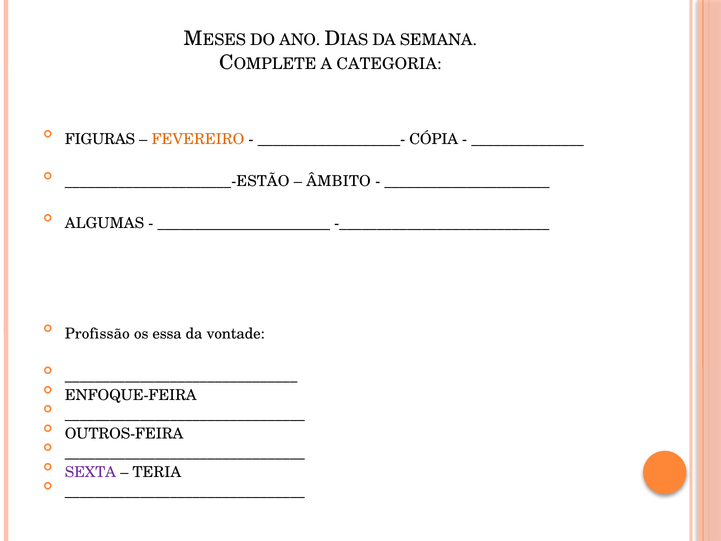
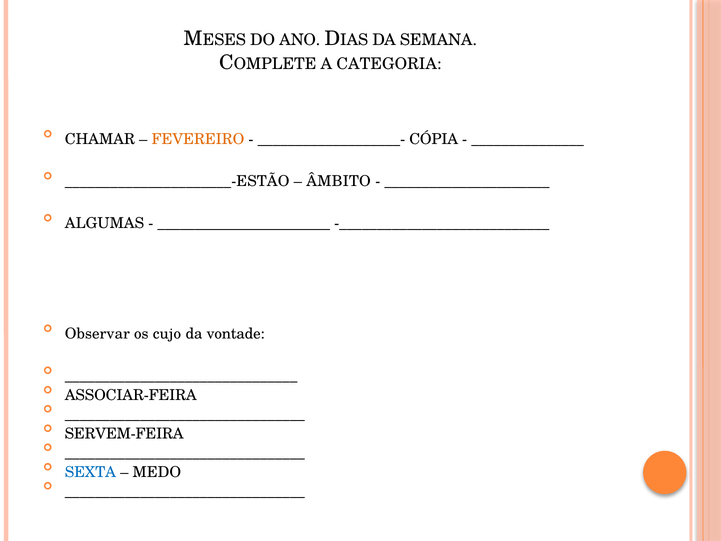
FIGURAS: FIGURAS -> CHAMAR
Profissão: Profissão -> Observar
essa: essa -> cujo
ENFOQUE-FEIRA: ENFOQUE-FEIRA -> ASSOCIAR-FEIRA
OUTROS-FEIRA: OUTROS-FEIRA -> SERVEM-FEIRA
SEXTA colour: purple -> blue
TERIA: TERIA -> MEDO
